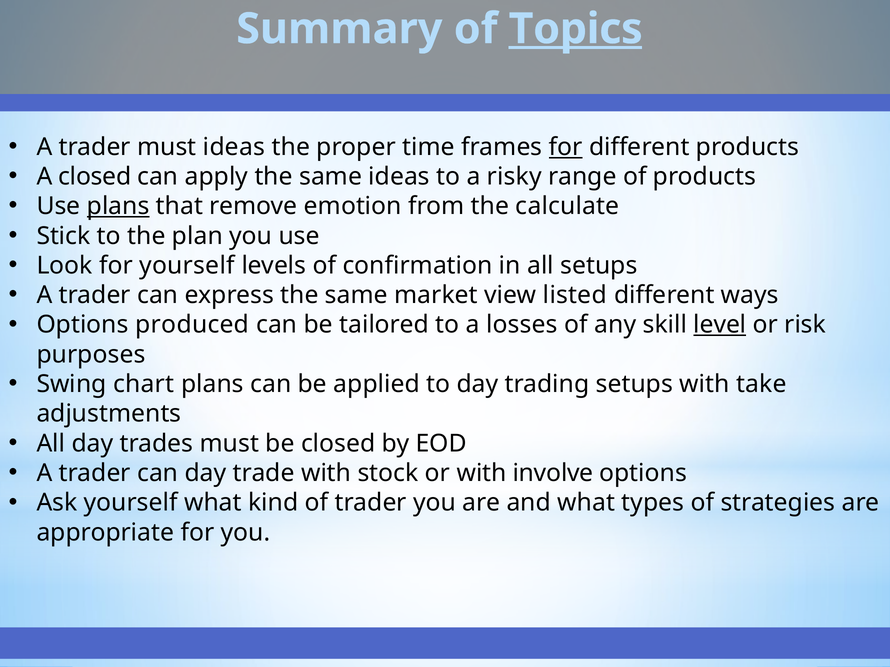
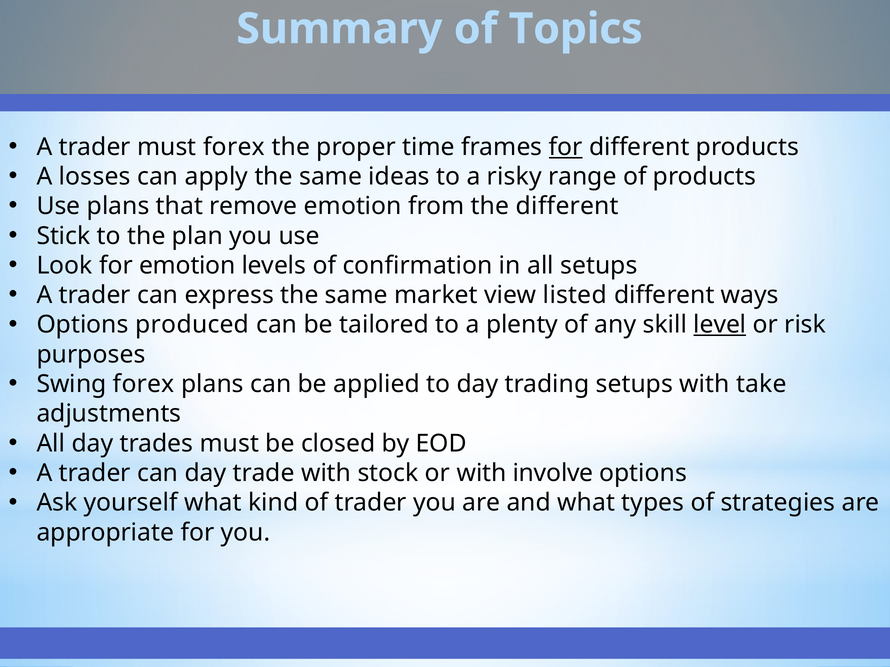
Topics underline: present -> none
must ideas: ideas -> forex
A closed: closed -> losses
plans at (118, 206) underline: present -> none
the calculate: calculate -> different
for yourself: yourself -> emotion
losses: losses -> plenty
Swing chart: chart -> forex
